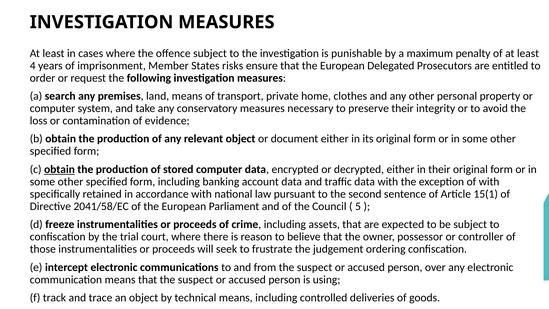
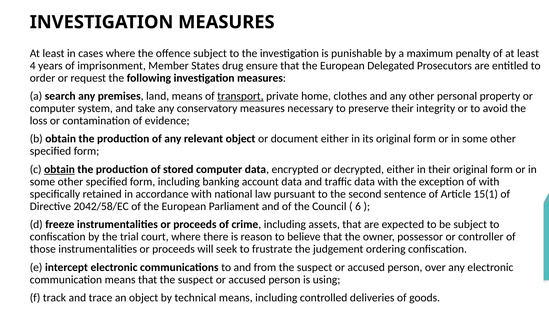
risks: risks -> drug
transport underline: none -> present
2041/58/EC: 2041/58/EC -> 2042/58/EC
5: 5 -> 6
